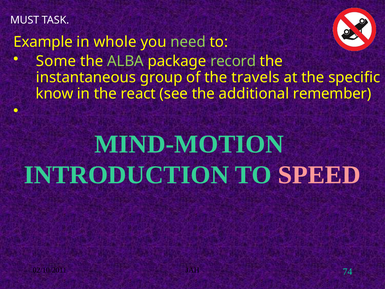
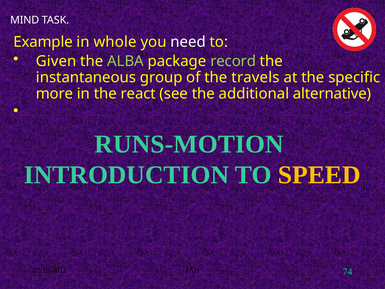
MUST: MUST -> MIND
need colour: light green -> white
Some: Some -> Given
know: know -> more
remember: remember -> alternative
MIND-MOTION: MIND-MOTION -> RUNS-MOTION
SPEED colour: pink -> yellow
